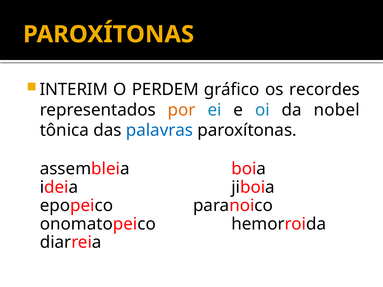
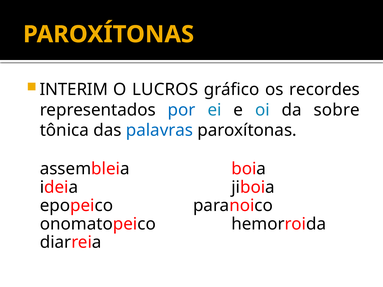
PERDEM: PERDEM -> LUCROS
por colour: orange -> blue
nobel: nobel -> sobre
